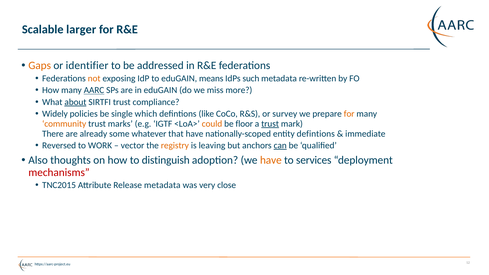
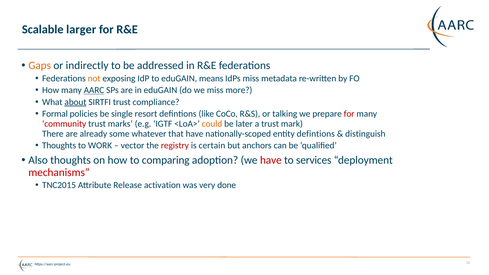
identifier: identifier -> indirectly
IdPs such: such -> miss
Widely: Widely -> Formal
which: which -> resort
survey: survey -> talking
for at (349, 114) colour: orange -> red
community colour: orange -> red
floor: floor -> later
trust at (270, 124) underline: present -> none
immediate: immediate -> distinguish
Reversed at (59, 146): Reversed -> Thoughts
registry colour: orange -> red
leaving: leaving -> certain
can underline: present -> none
distinguish: distinguish -> comparing
have at (271, 160) colour: orange -> red
Release metadata: metadata -> activation
close: close -> done
